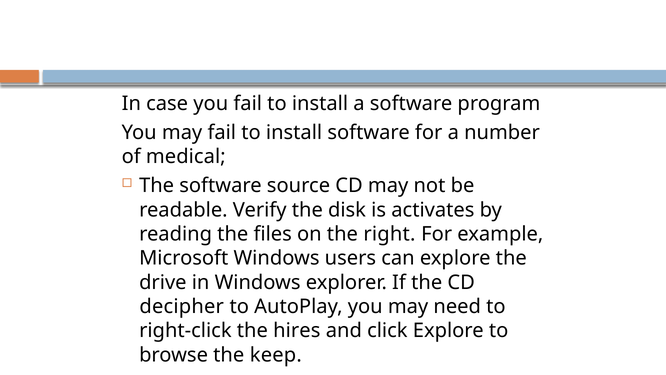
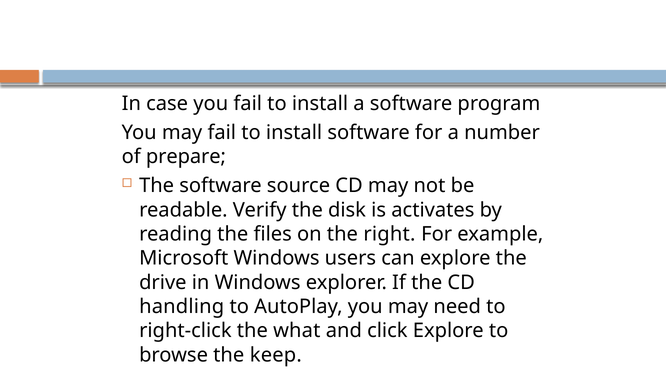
medical: medical -> prepare
decipher: decipher -> handling
hires: hires -> what
